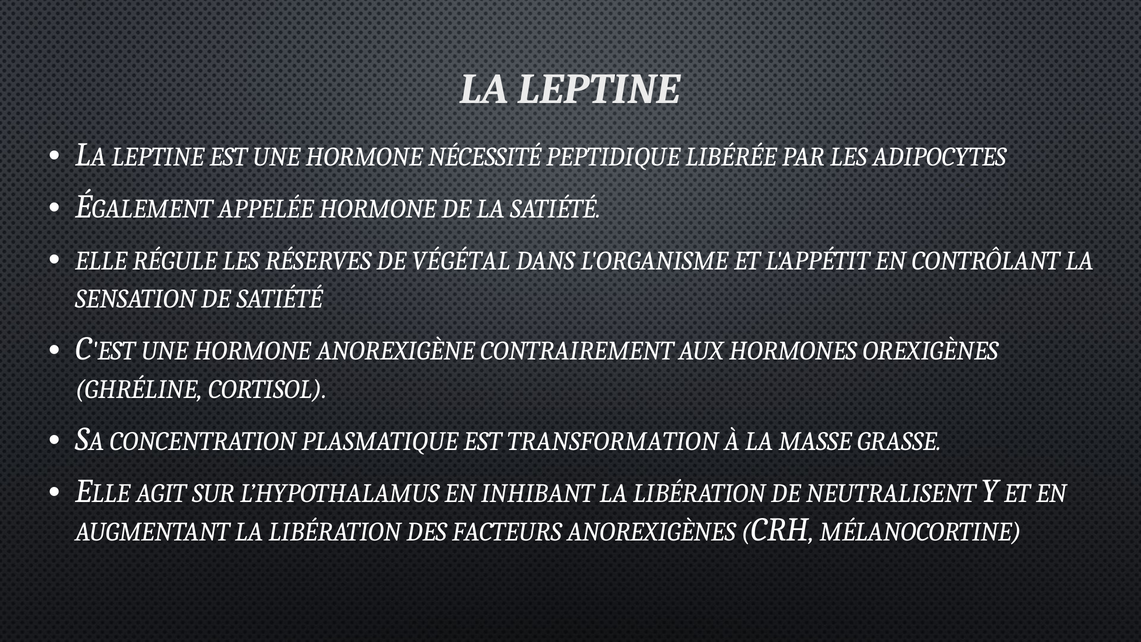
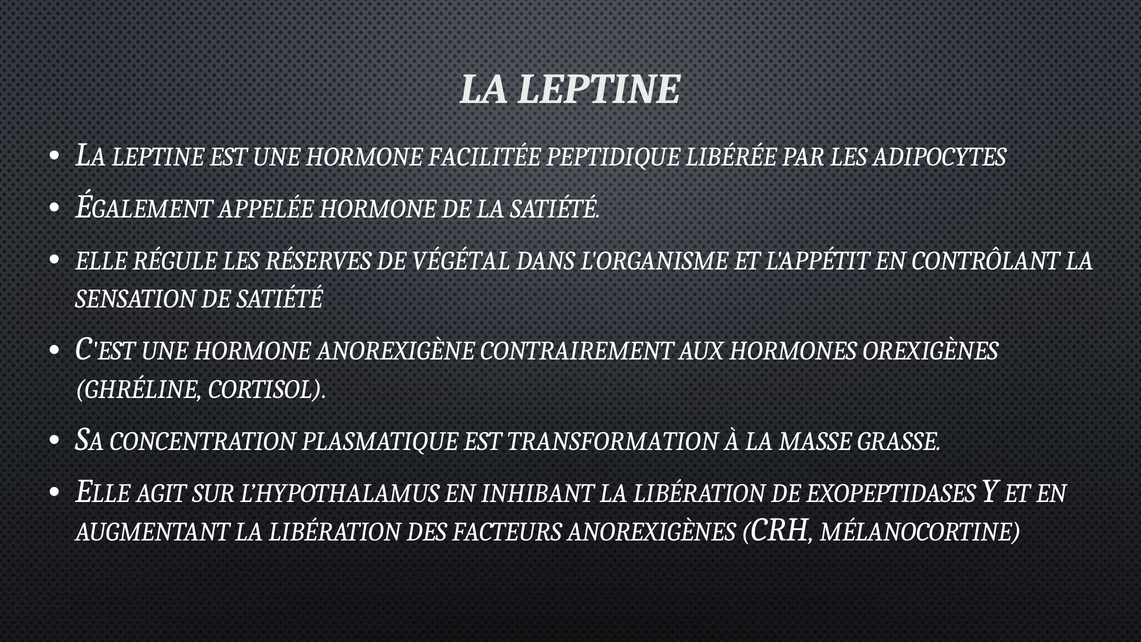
NÉCESSITÉ: NÉCESSITÉ -> FACILITÉE
NEUTRALISENT: NEUTRALISENT -> EXOPEPTIDASES
